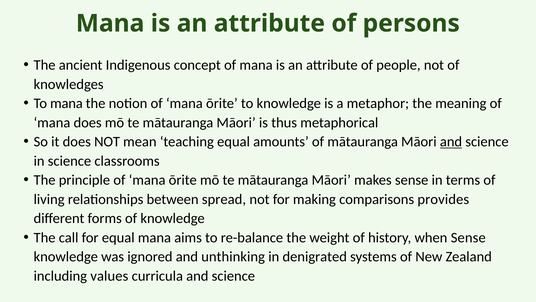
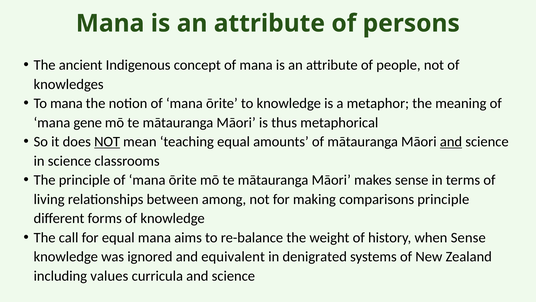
mana does: does -> gene
NOT at (107, 142) underline: none -> present
spread: spread -> among
comparisons provides: provides -> principle
unthinking: unthinking -> equivalent
